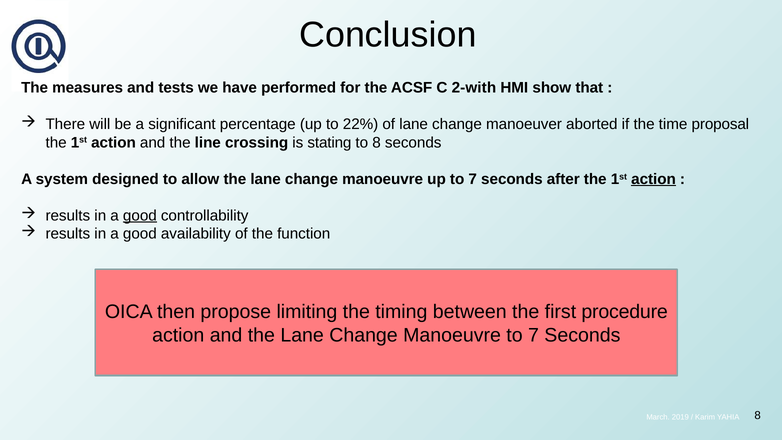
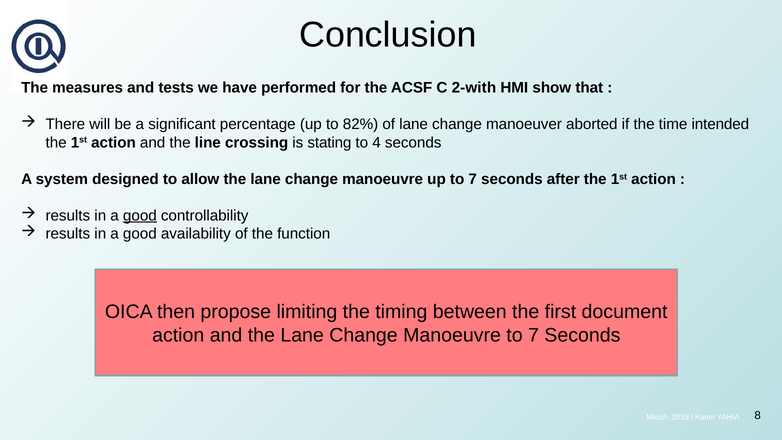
22%: 22% -> 82%
proposal: proposal -> intended
to 8: 8 -> 4
action at (654, 179) underline: present -> none
procedure: procedure -> document
